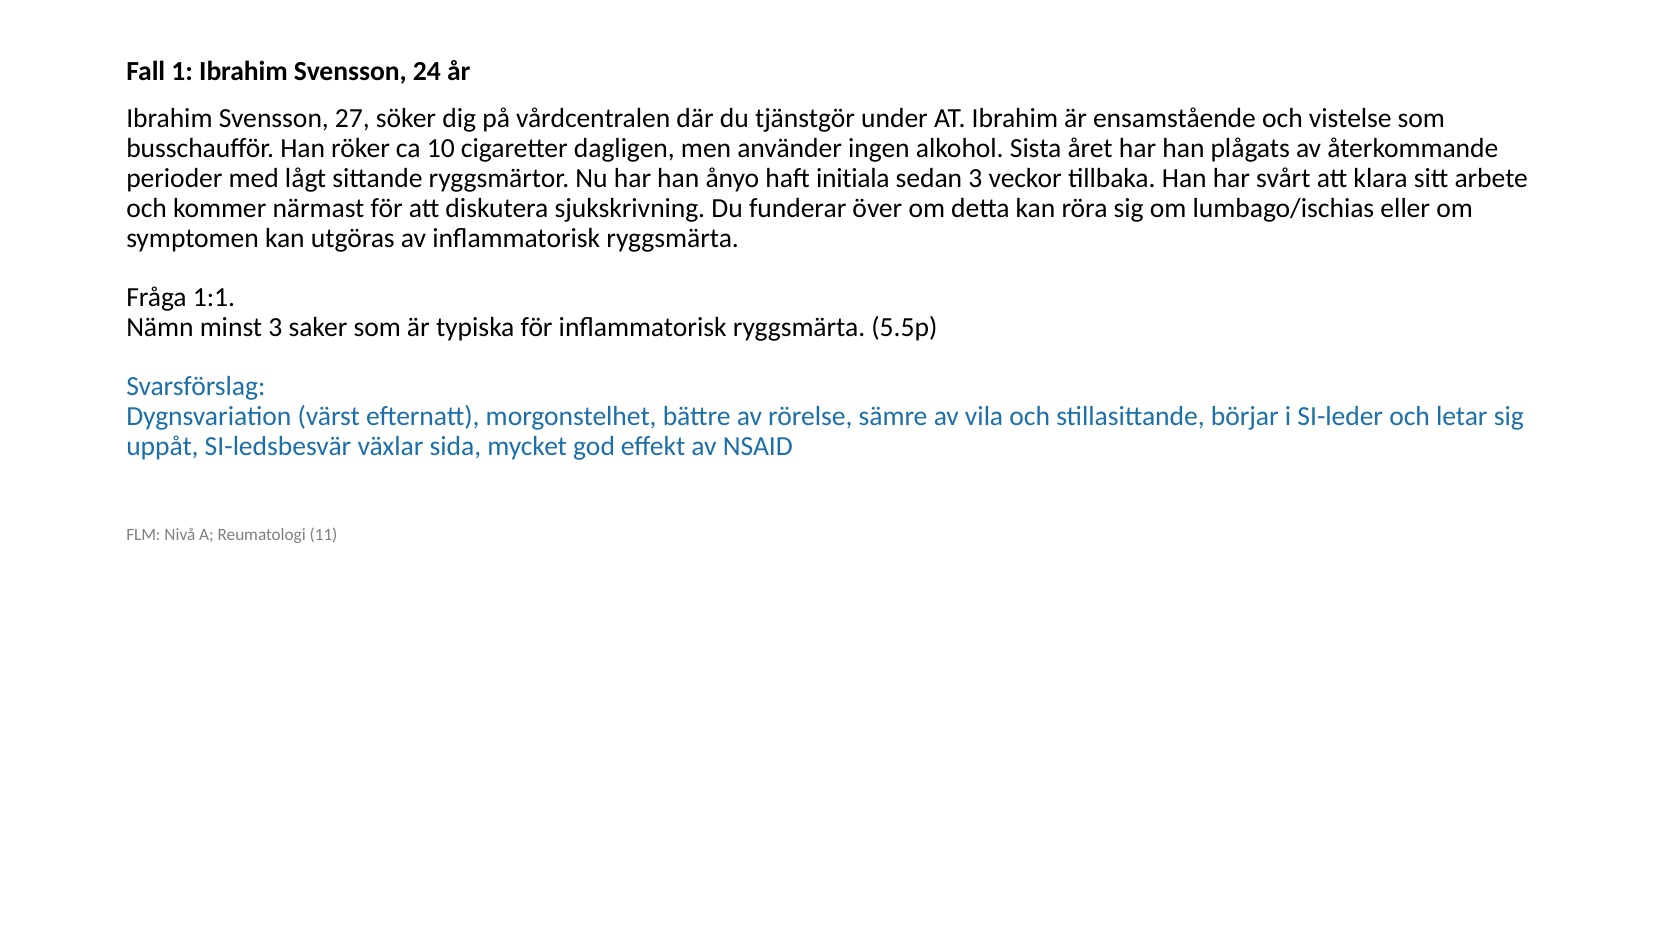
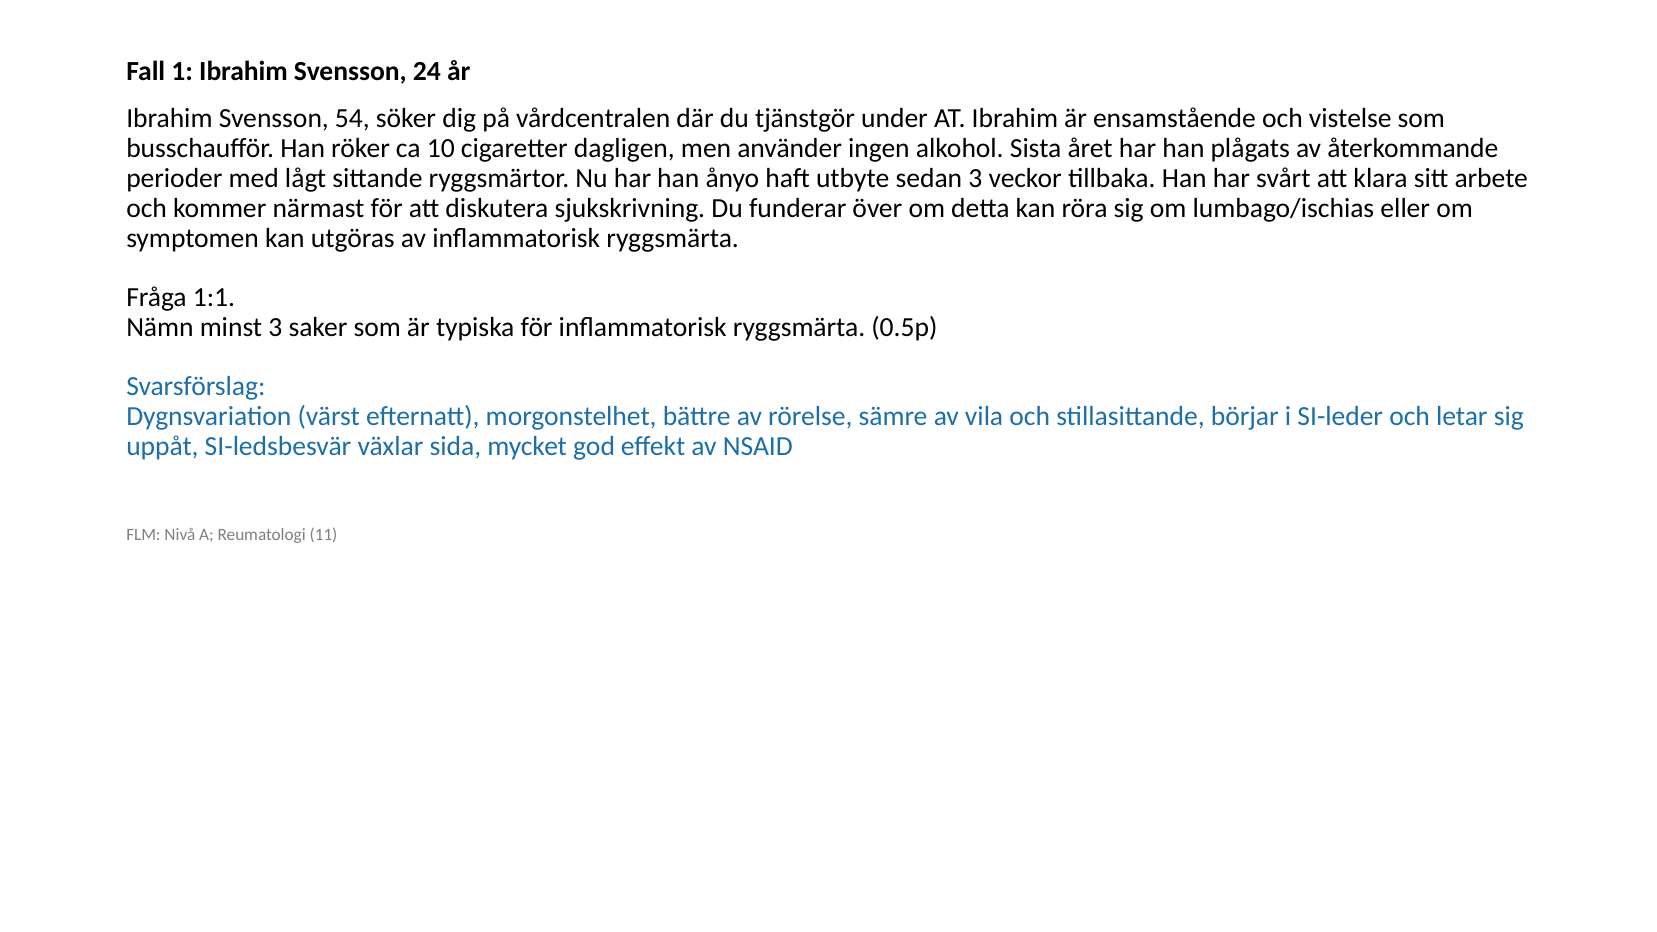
27: 27 -> 54
initiala: initiala -> utbyte
5.5p: 5.5p -> 0.5p
